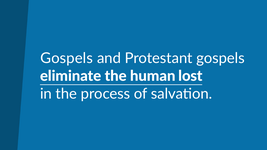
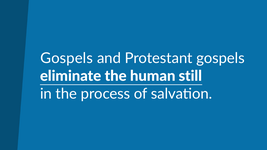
lost: lost -> still
